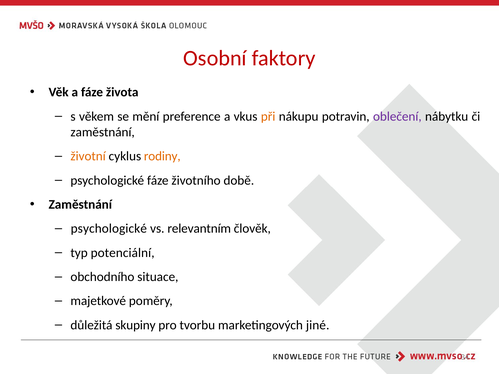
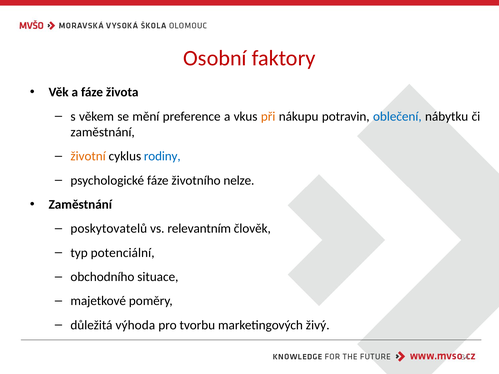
oblečení colour: purple -> blue
rodiny colour: orange -> blue
době: době -> nelze
psychologické at (109, 229): psychologické -> poskytovatelů
skupiny: skupiny -> výhoda
jiné: jiné -> živý
